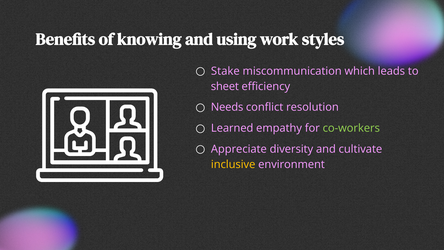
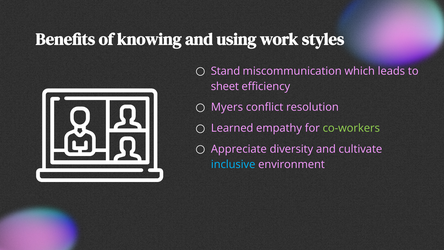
Stake: Stake -> Stand
Needs: Needs -> Myers
inclusive colour: yellow -> light blue
